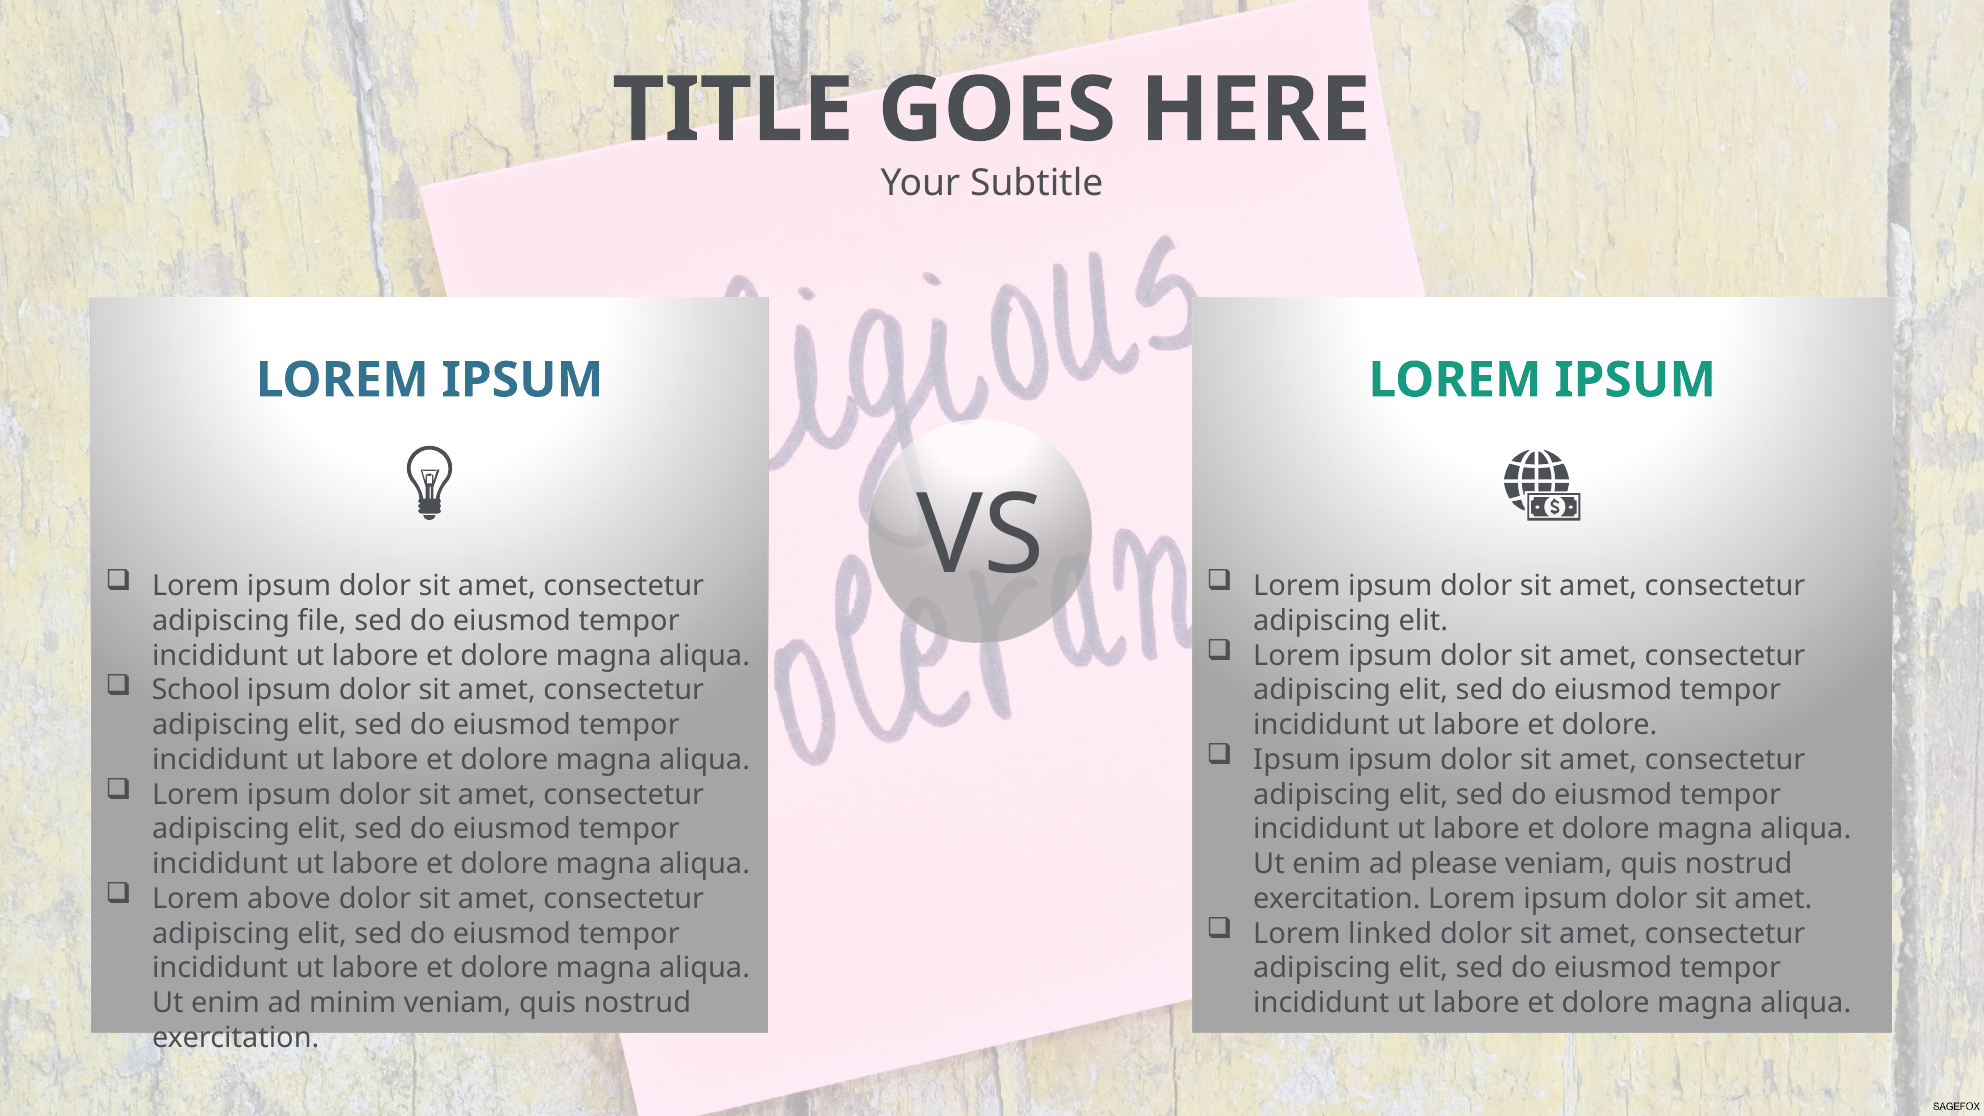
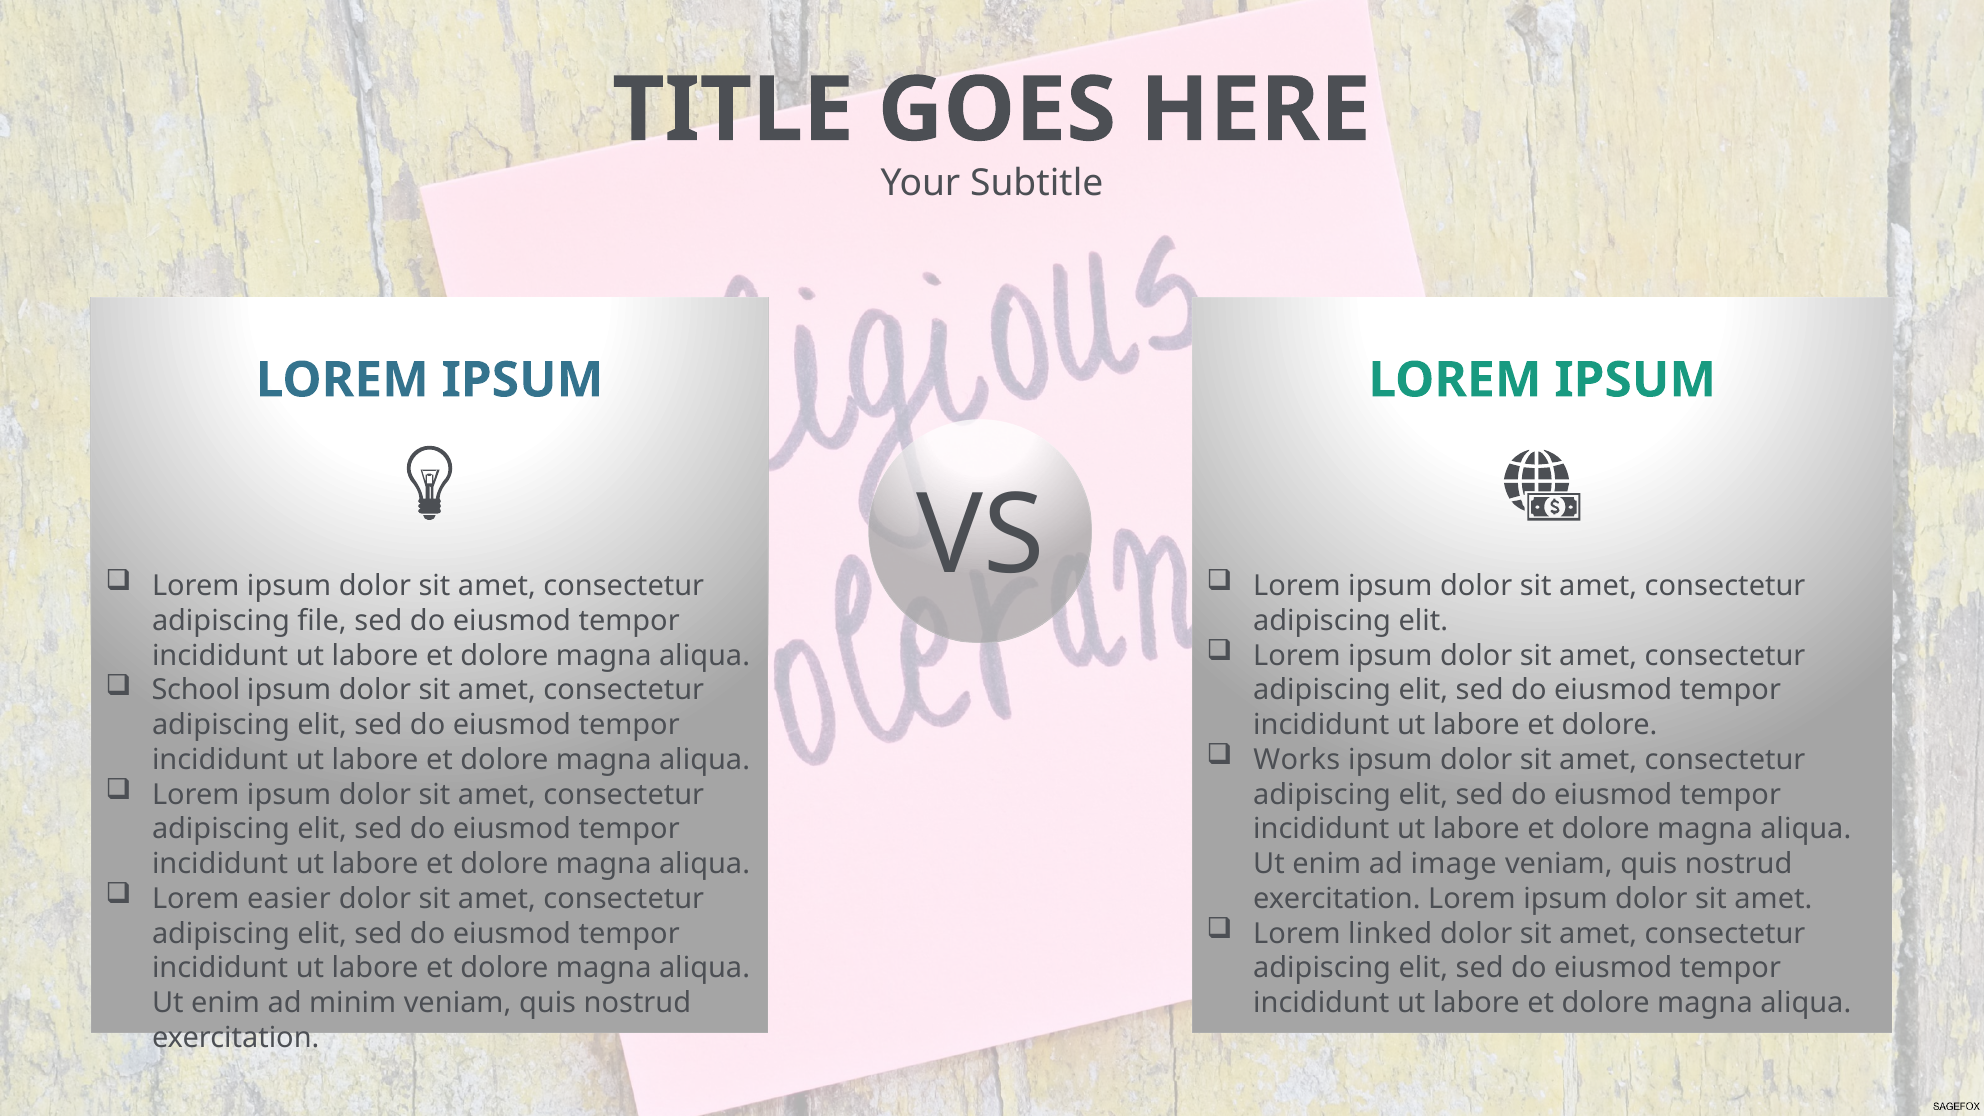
Ipsum at (1297, 760): Ipsum -> Works
please: please -> image
above: above -> easier
